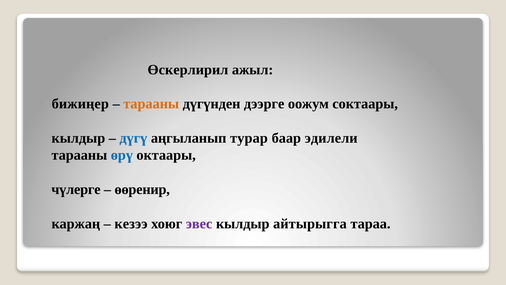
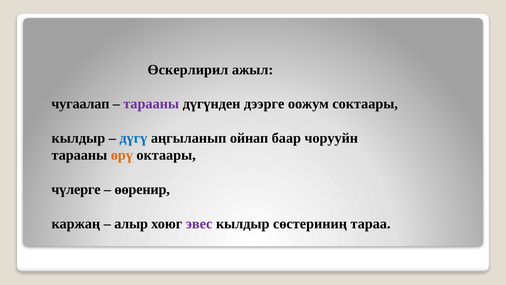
бижиңер: бижиңер -> чугаалап
тарааны at (151, 104) colour: orange -> purple
турар: турар -> ойнап
эдилели: эдилели -> чорууйн
өрү colour: blue -> orange
кезээ: кезээ -> алыр
айтырыгга: айтырыгга -> сөстериниң
